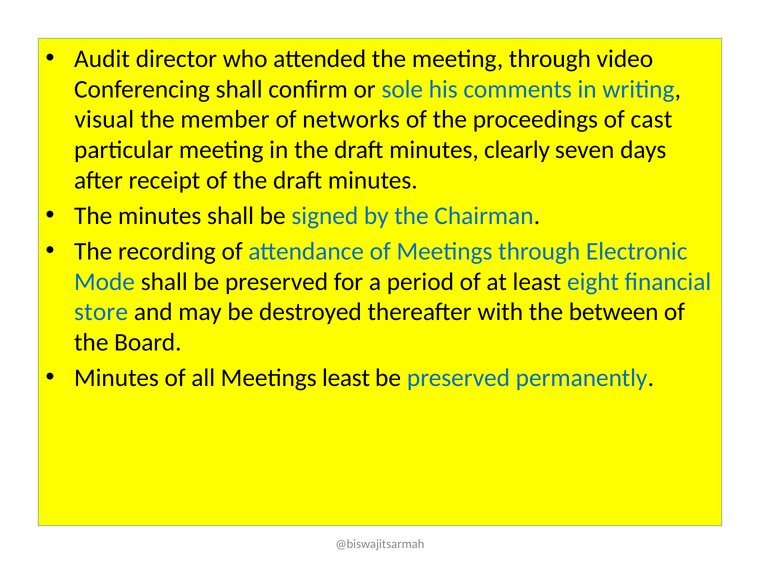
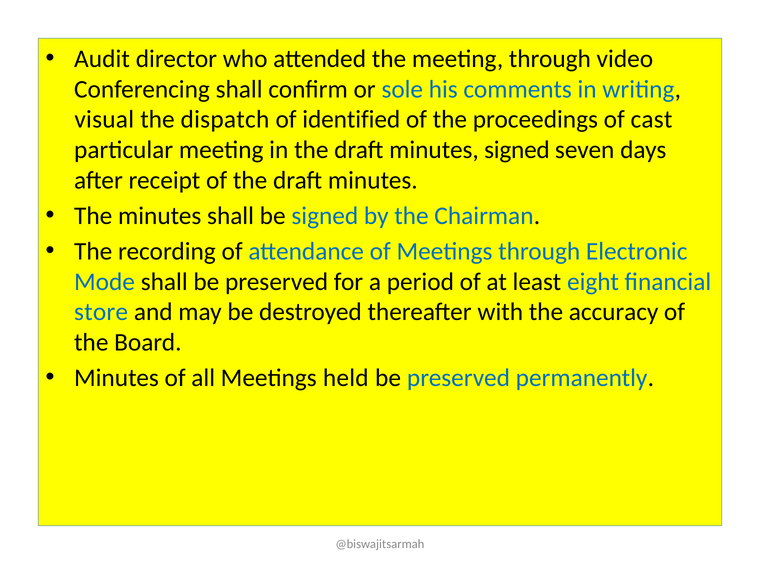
member: member -> dispatch
networks: networks -> identified
minutes clearly: clearly -> signed
between: between -> accuracy
Meetings least: least -> held
